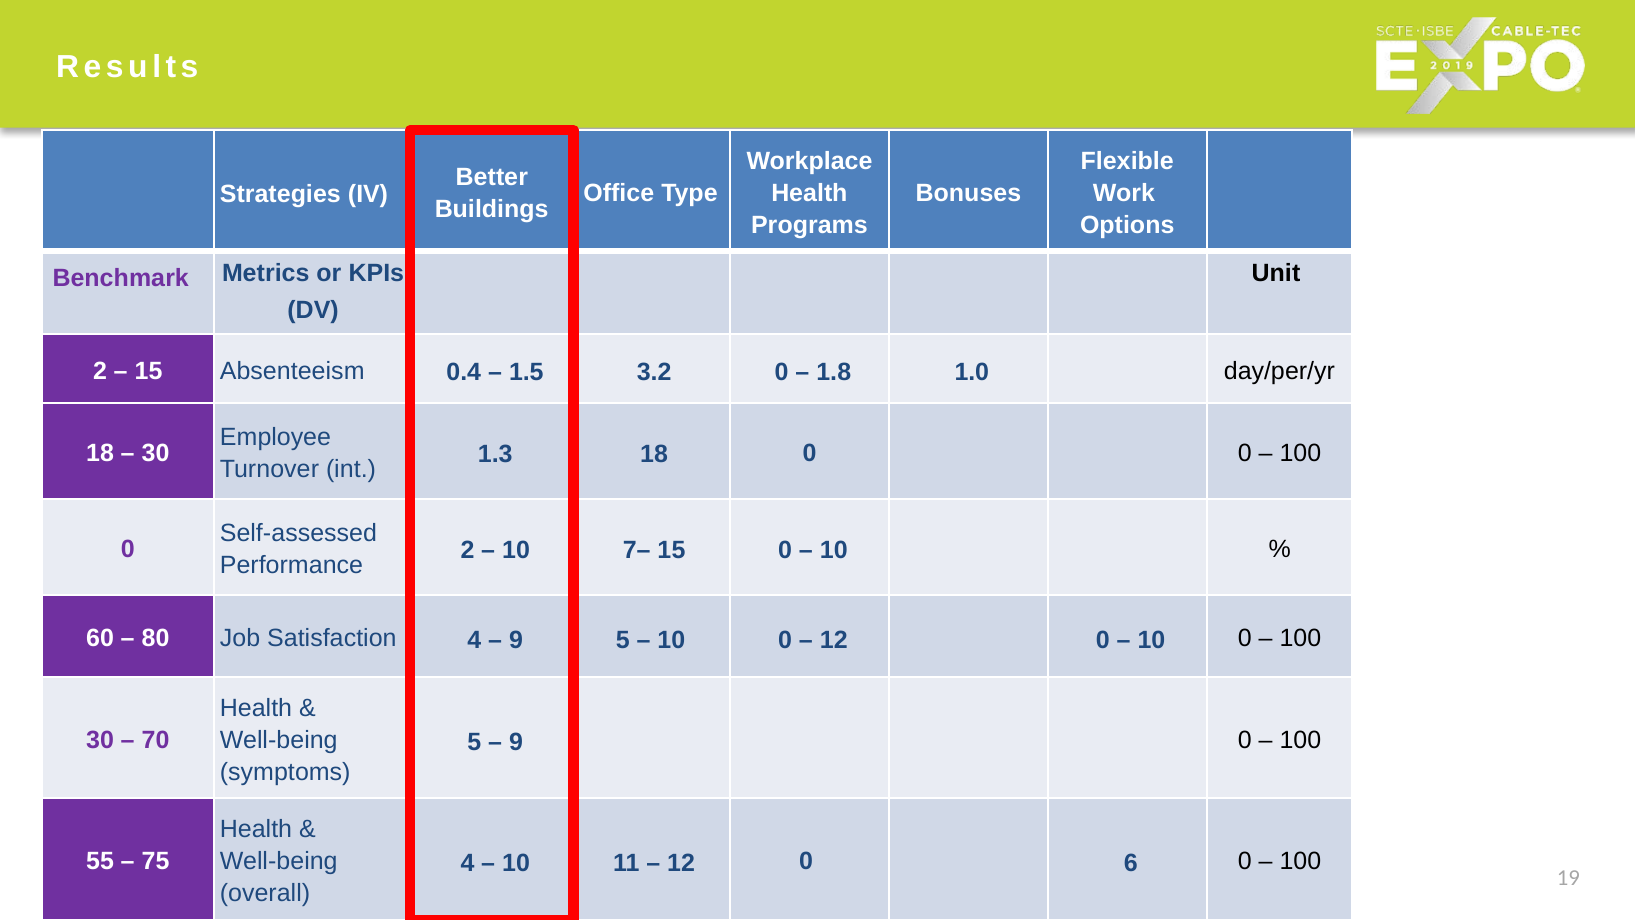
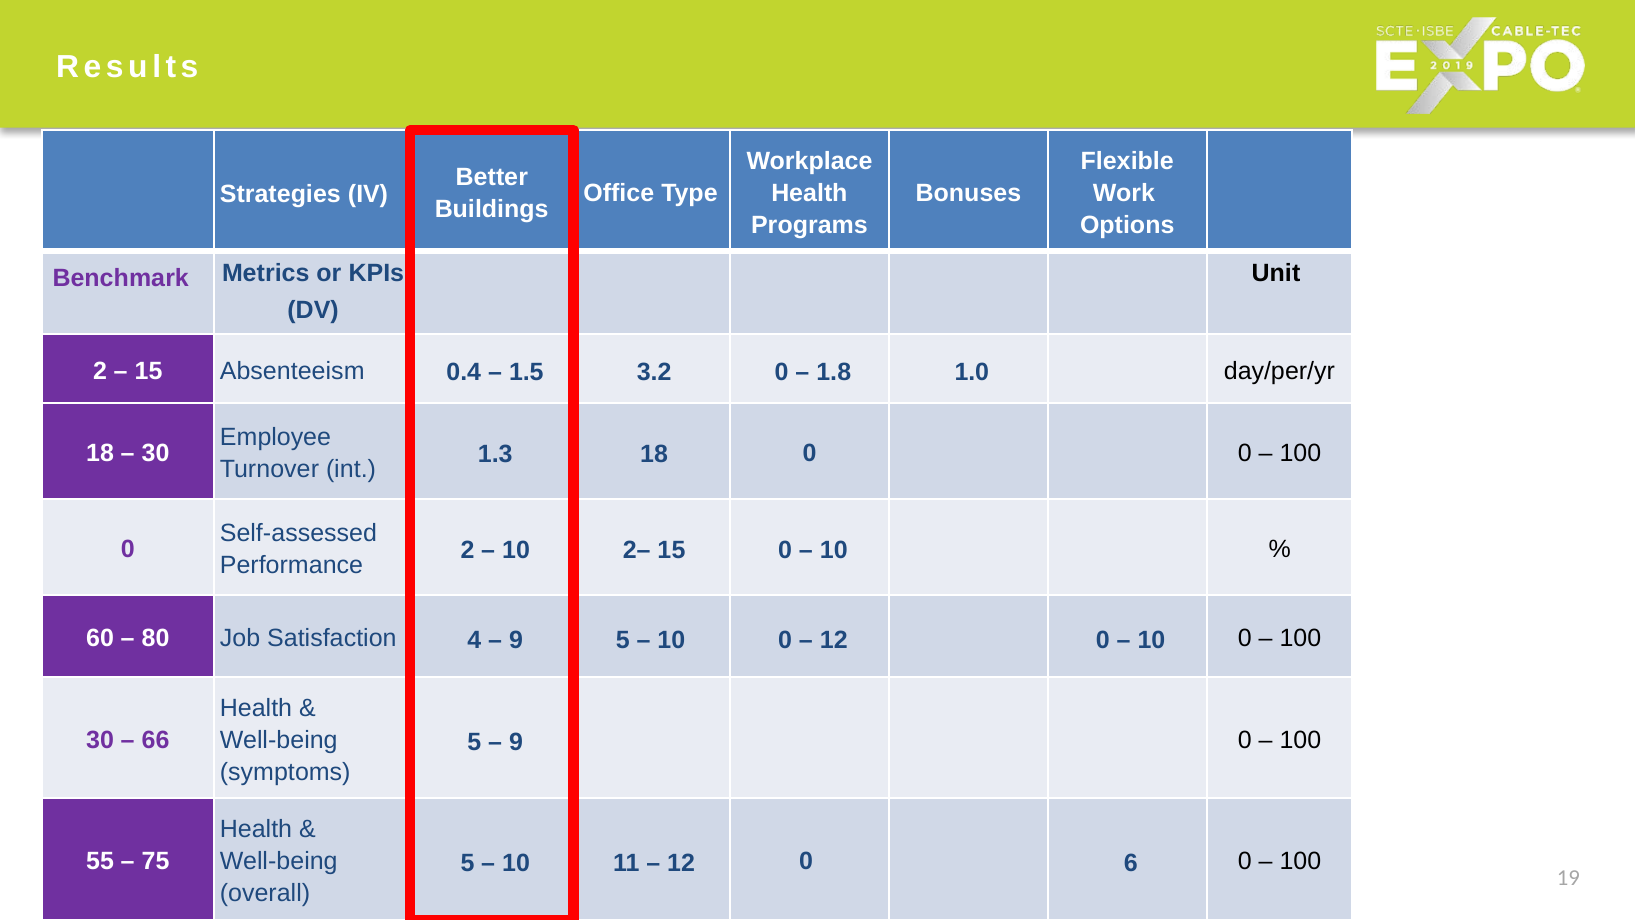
7–: 7– -> 2–
70: 70 -> 66
4 at (467, 863): 4 -> 5
